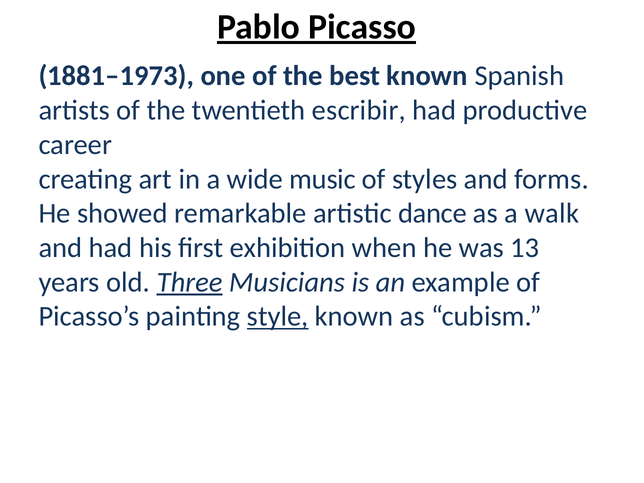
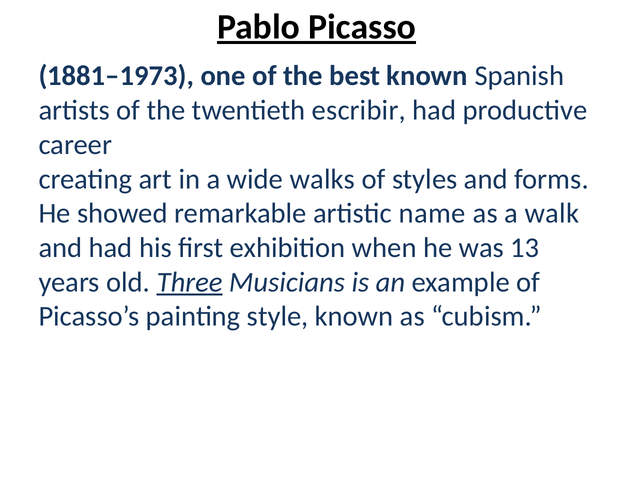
music: music -> walks
dance: dance -> name
style underline: present -> none
